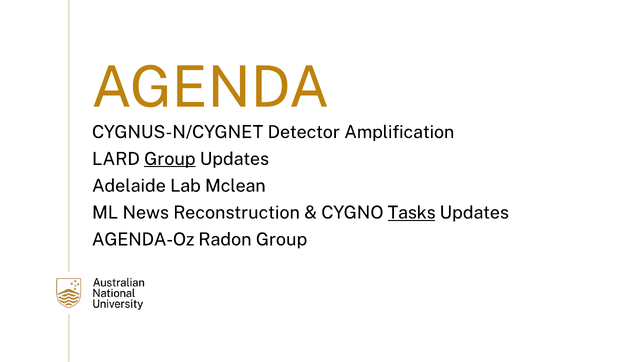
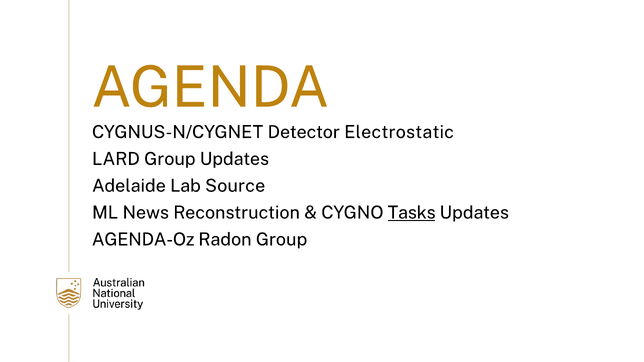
Amplification: Amplification -> Electrostatic
Group at (170, 159) underline: present -> none
Mclean: Mclean -> Source
